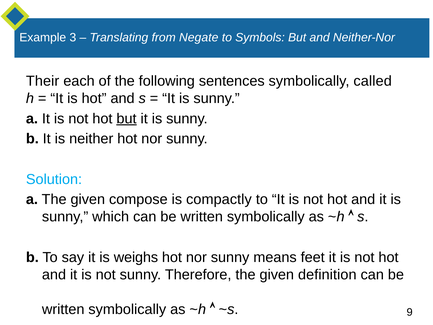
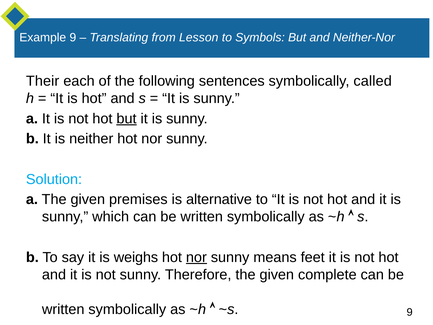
Example 3: 3 -> 9
Negate: Negate -> Lesson
compose: compose -> premises
compactly: compactly -> alternative
nor at (196, 257) underline: none -> present
definition: definition -> complete
